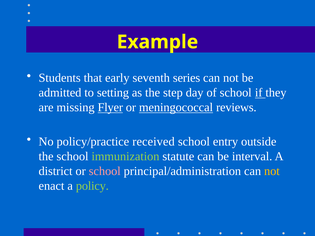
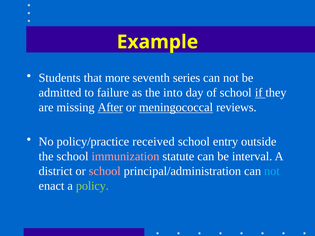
early: early -> more
setting: setting -> failure
step: step -> into
Flyer: Flyer -> After
immunization colour: light green -> pink
not at (272, 171) colour: yellow -> light blue
